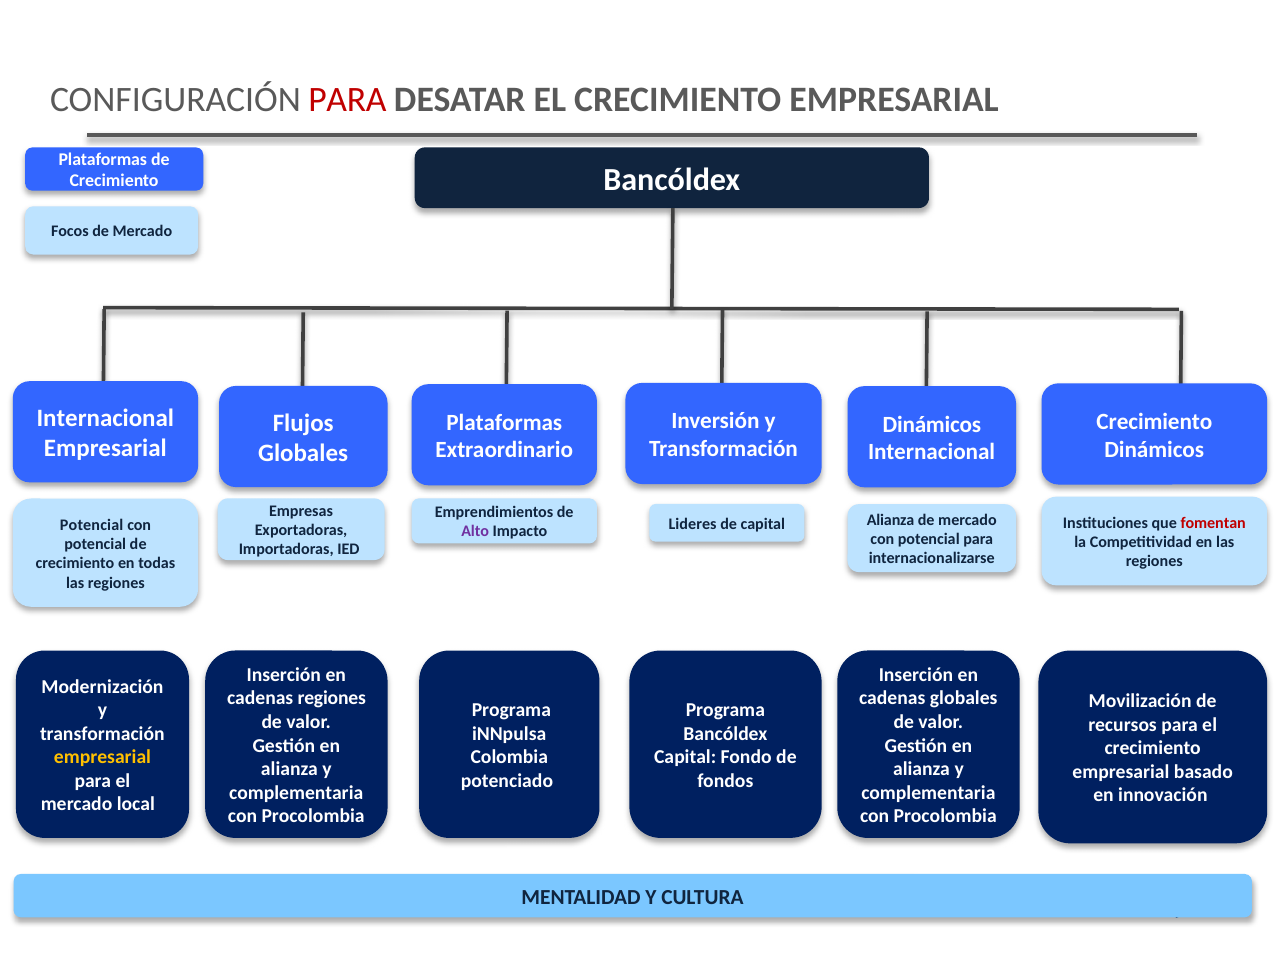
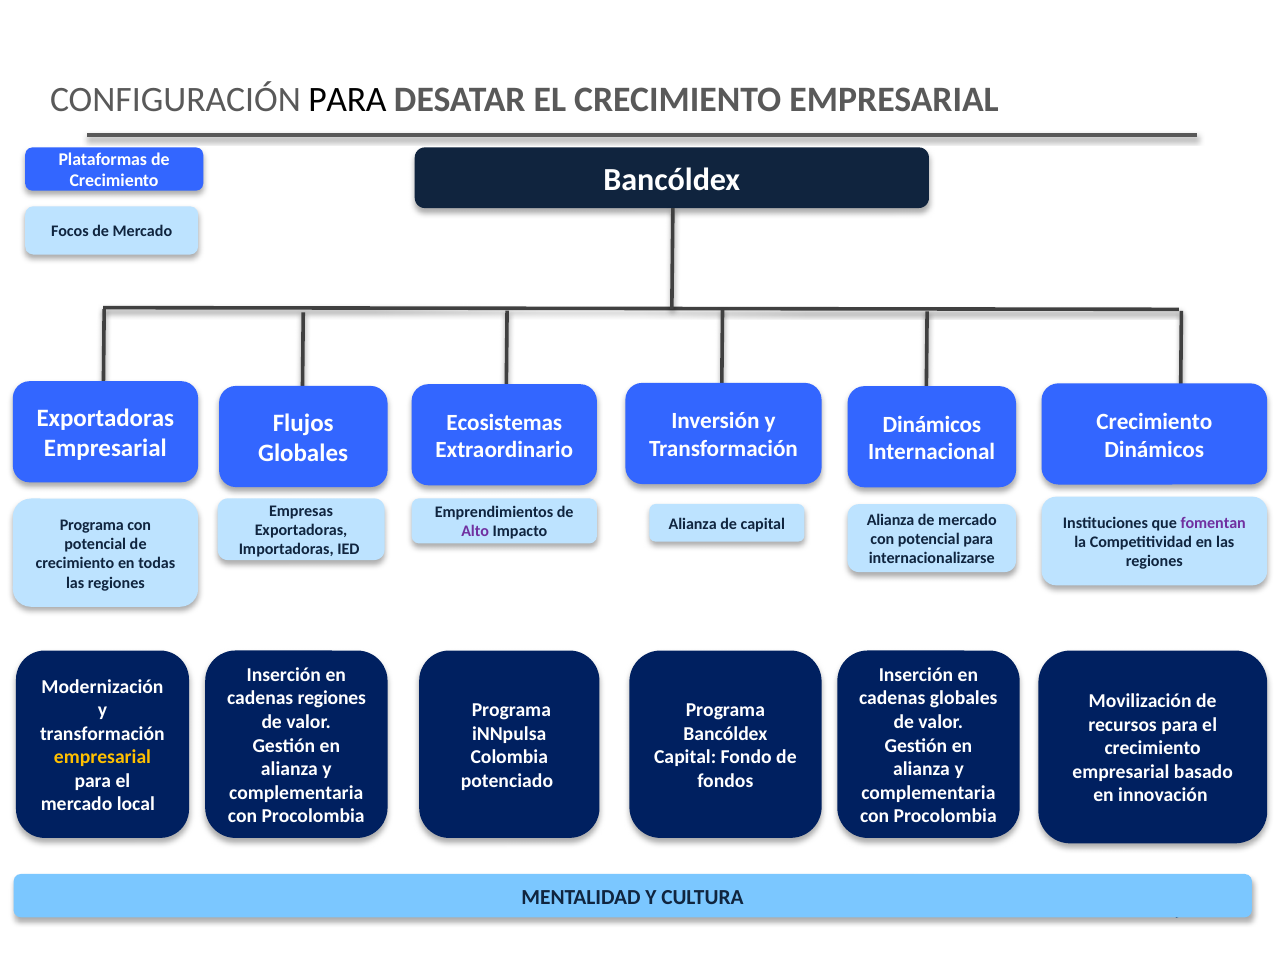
PARA at (347, 100) colour: red -> black
Internacional at (105, 418): Internacional -> Exportadoras
Plataformas at (504, 422): Plataformas -> Ecosistemas
fomentan colour: red -> purple
Lideres at (693, 524): Lideres -> Alianza
Potencial at (92, 525): Potencial -> Programa
